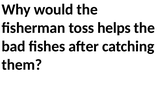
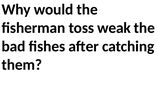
helps: helps -> weak
